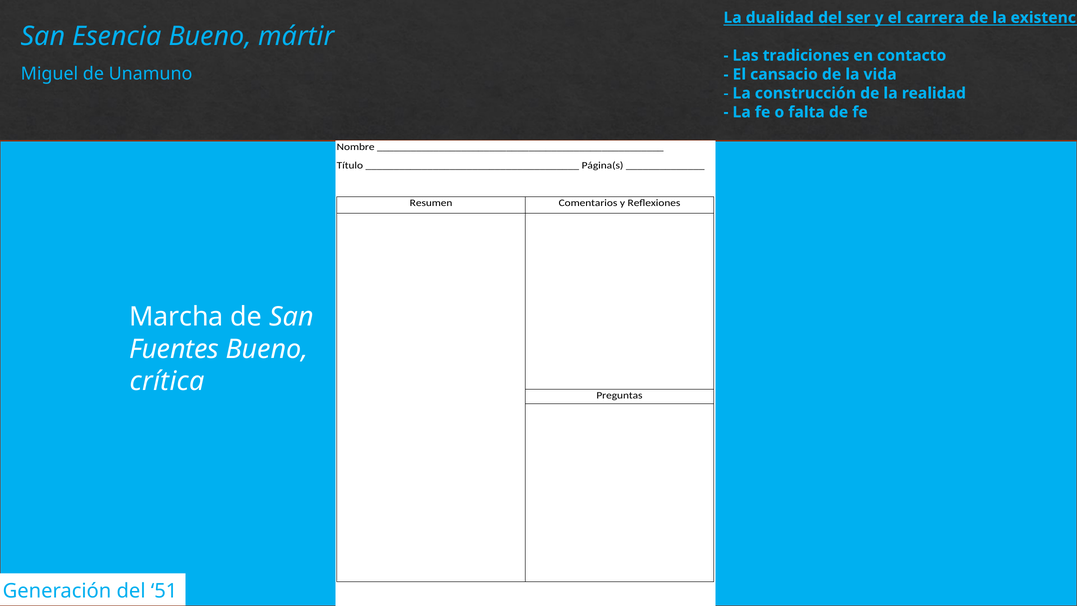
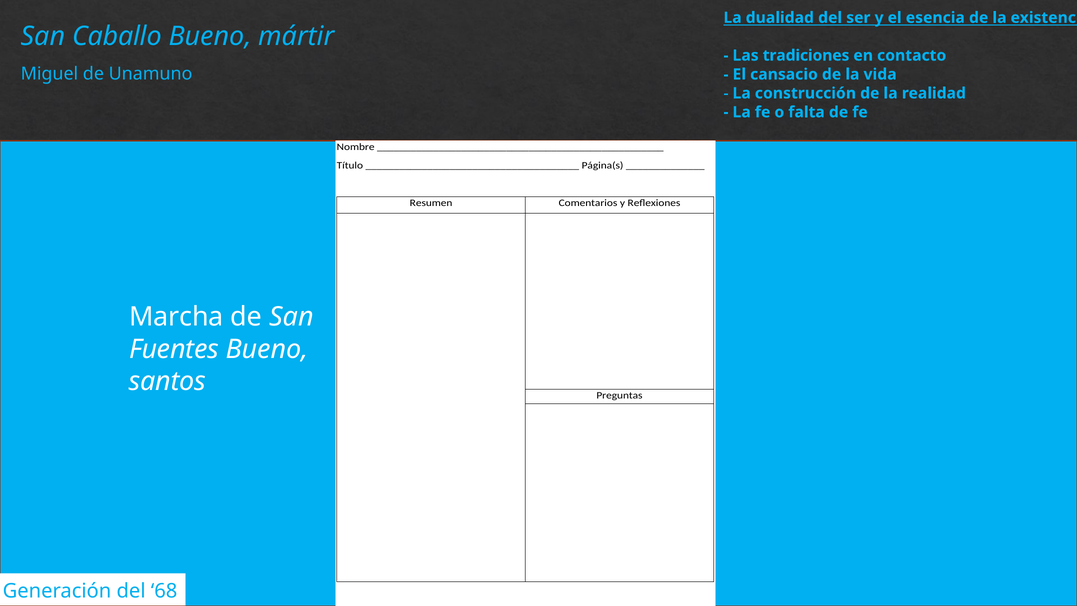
carrera: carrera -> esencia
Esencia: Esencia -> Caballo
crítica: crítica -> santos
51: 51 -> 68
